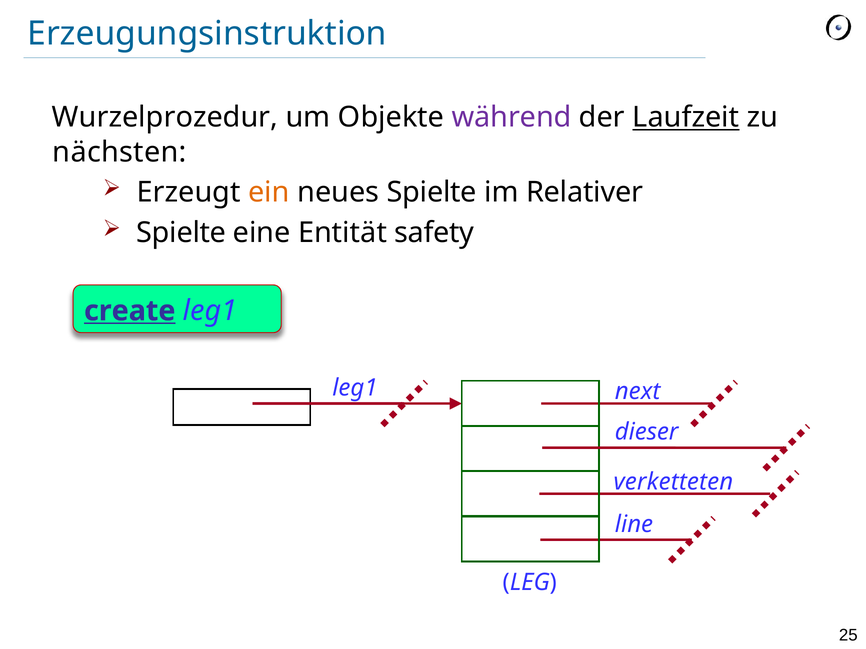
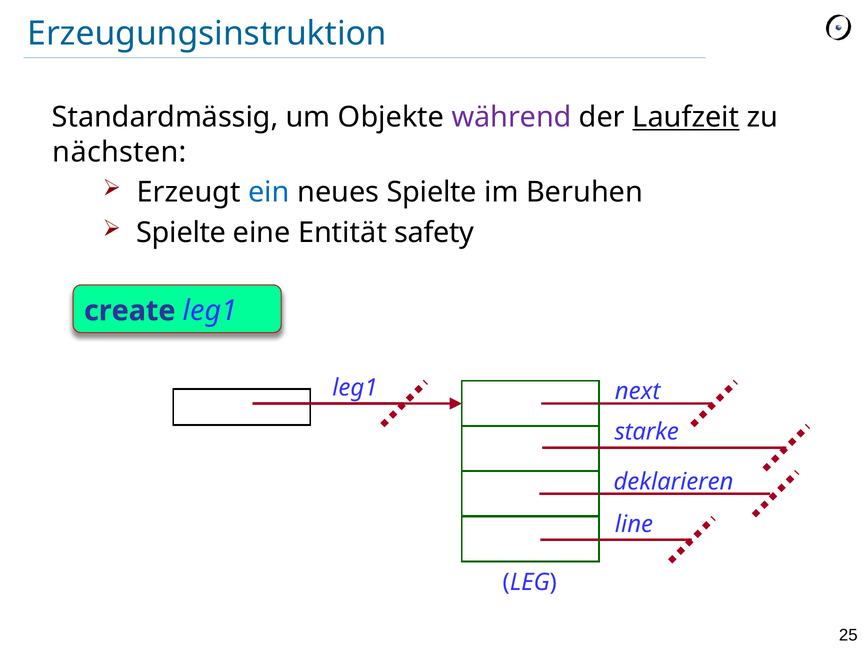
Wurzelprozedur: Wurzelprozedur -> Standardmässig
ein colour: orange -> blue
Relativer: Relativer -> Beruhen
create underline: present -> none
dieser: dieser -> starke
verketteten: verketteten -> deklarieren
